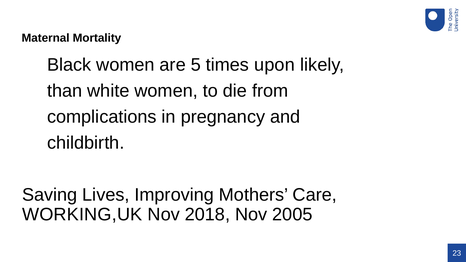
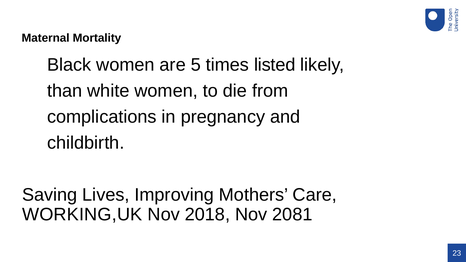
upon: upon -> listed
2005: 2005 -> 2081
